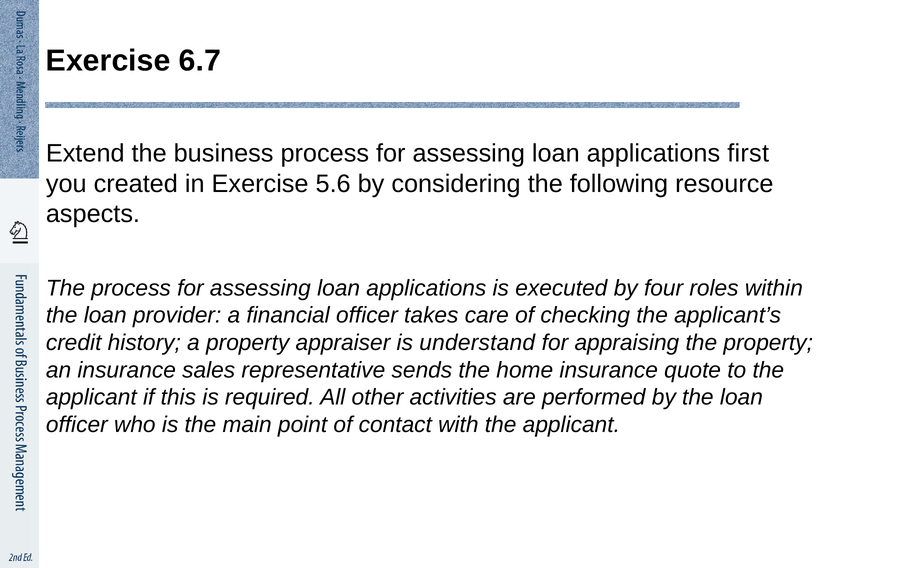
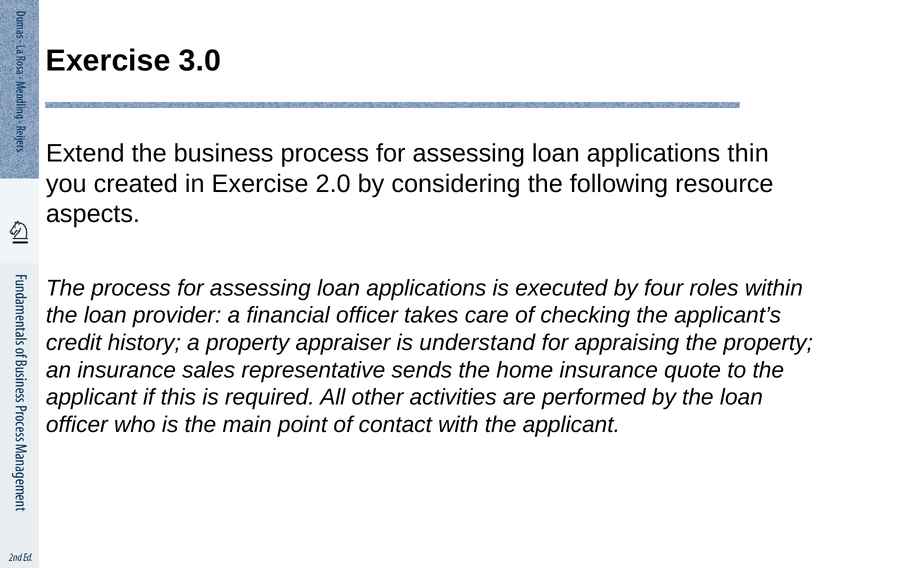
6.7: 6.7 -> 3.0
first: first -> thin
5.6: 5.6 -> 2.0
